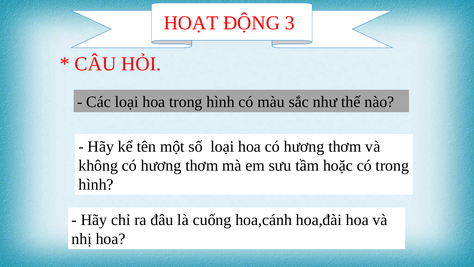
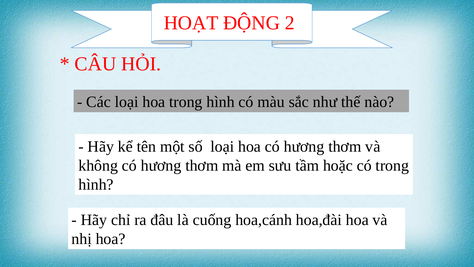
3: 3 -> 2
